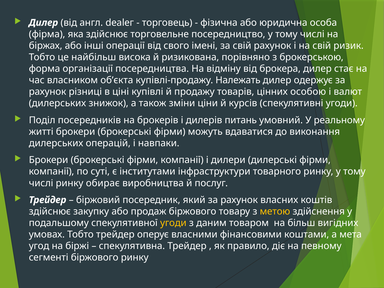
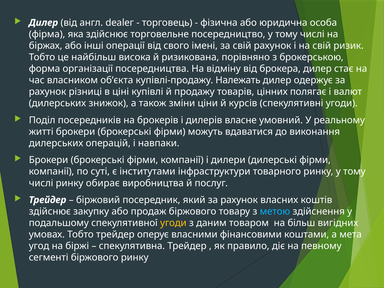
особою: особою -> полягає
питань: питань -> власне
метою colour: yellow -> light blue
